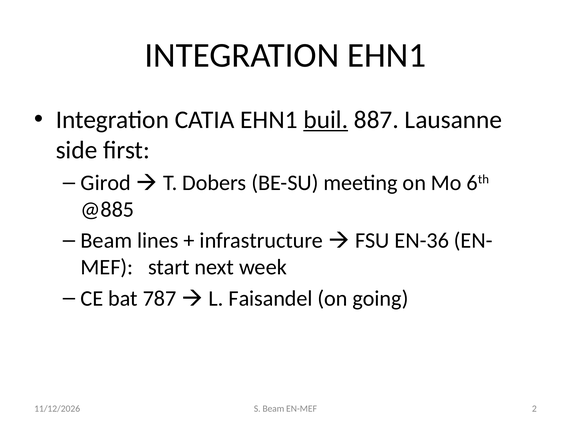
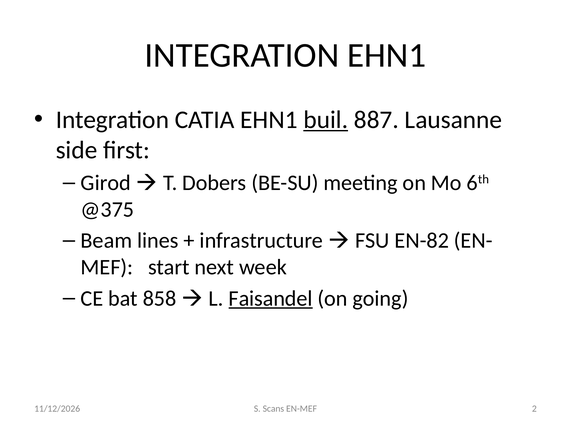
@885: @885 -> @375
EN-36: EN-36 -> EN-82
787: 787 -> 858
Faisandel underline: none -> present
S Beam: Beam -> Scans
